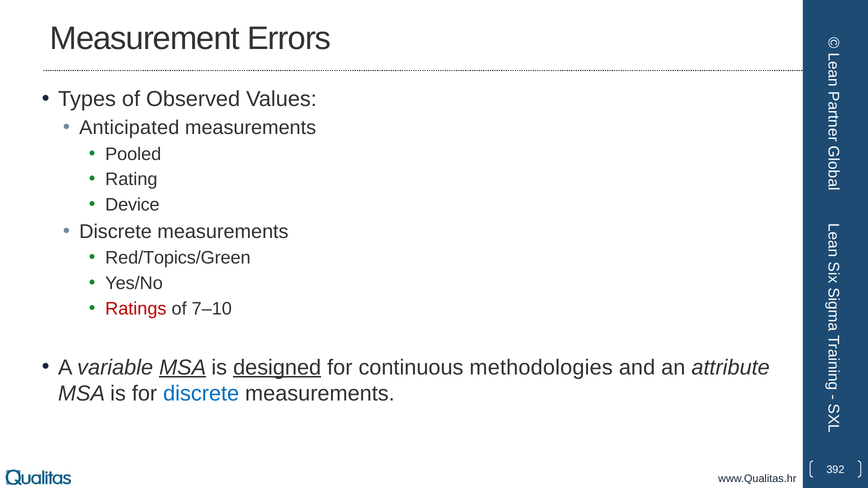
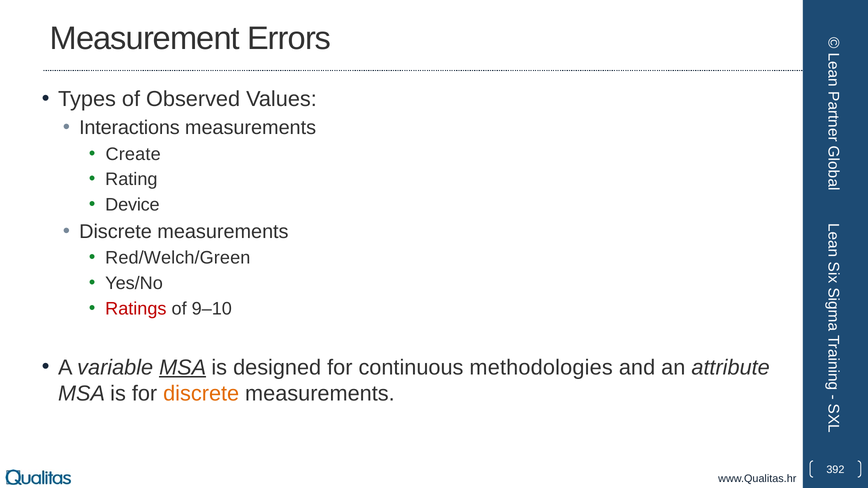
Anticipated: Anticipated -> Interactions
Pooled: Pooled -> Create
Red/Topics/Green: Red/Topics/Green -> Red/Welch/Green
7–10: 7–10 -> 9–10
designed underline: present -> none
discrete at (201, 394) colour: blue -> orange
